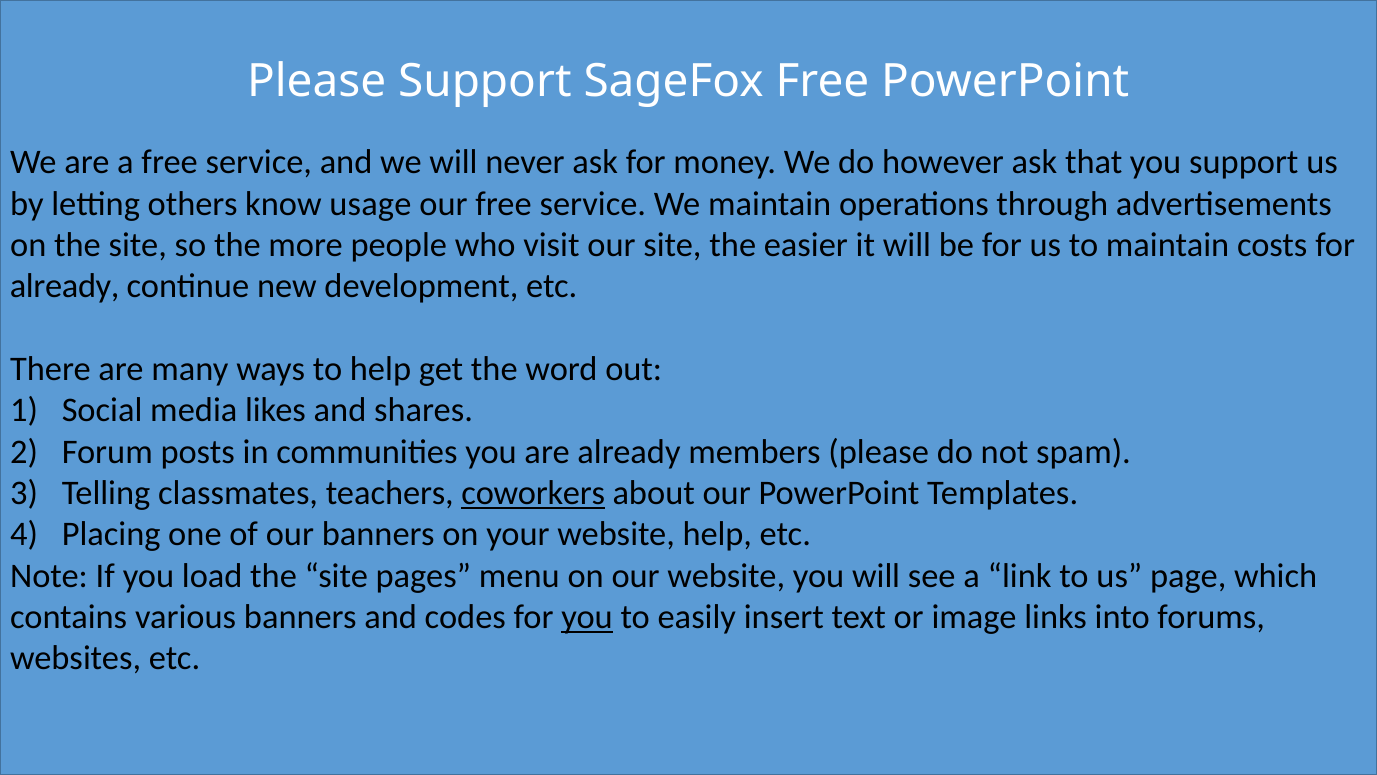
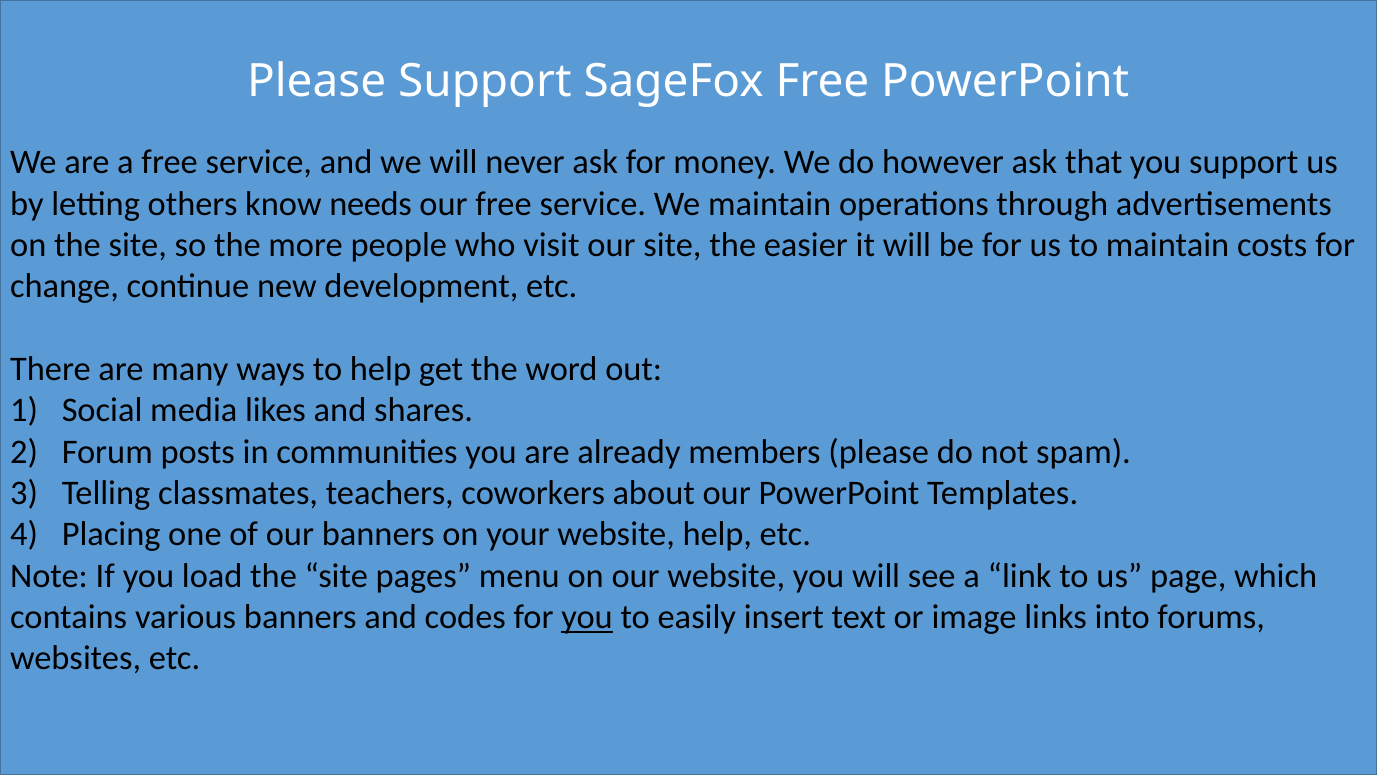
usage: usage -> needs
already at (65, 286): already -> change
coworkers underline: present -> none
